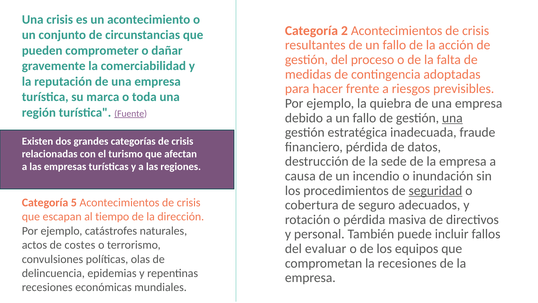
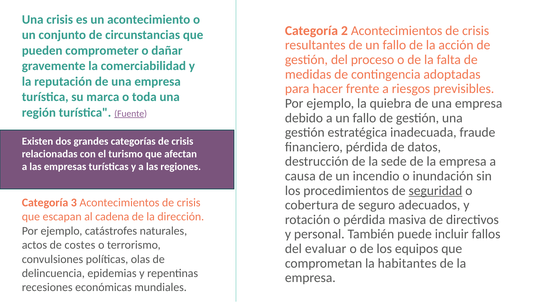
una at (452, 118) underline: present -> none
5: 5 -> 3
tiempo: tiempo -> cadena
la recesiones: recesiones -> habitantes
